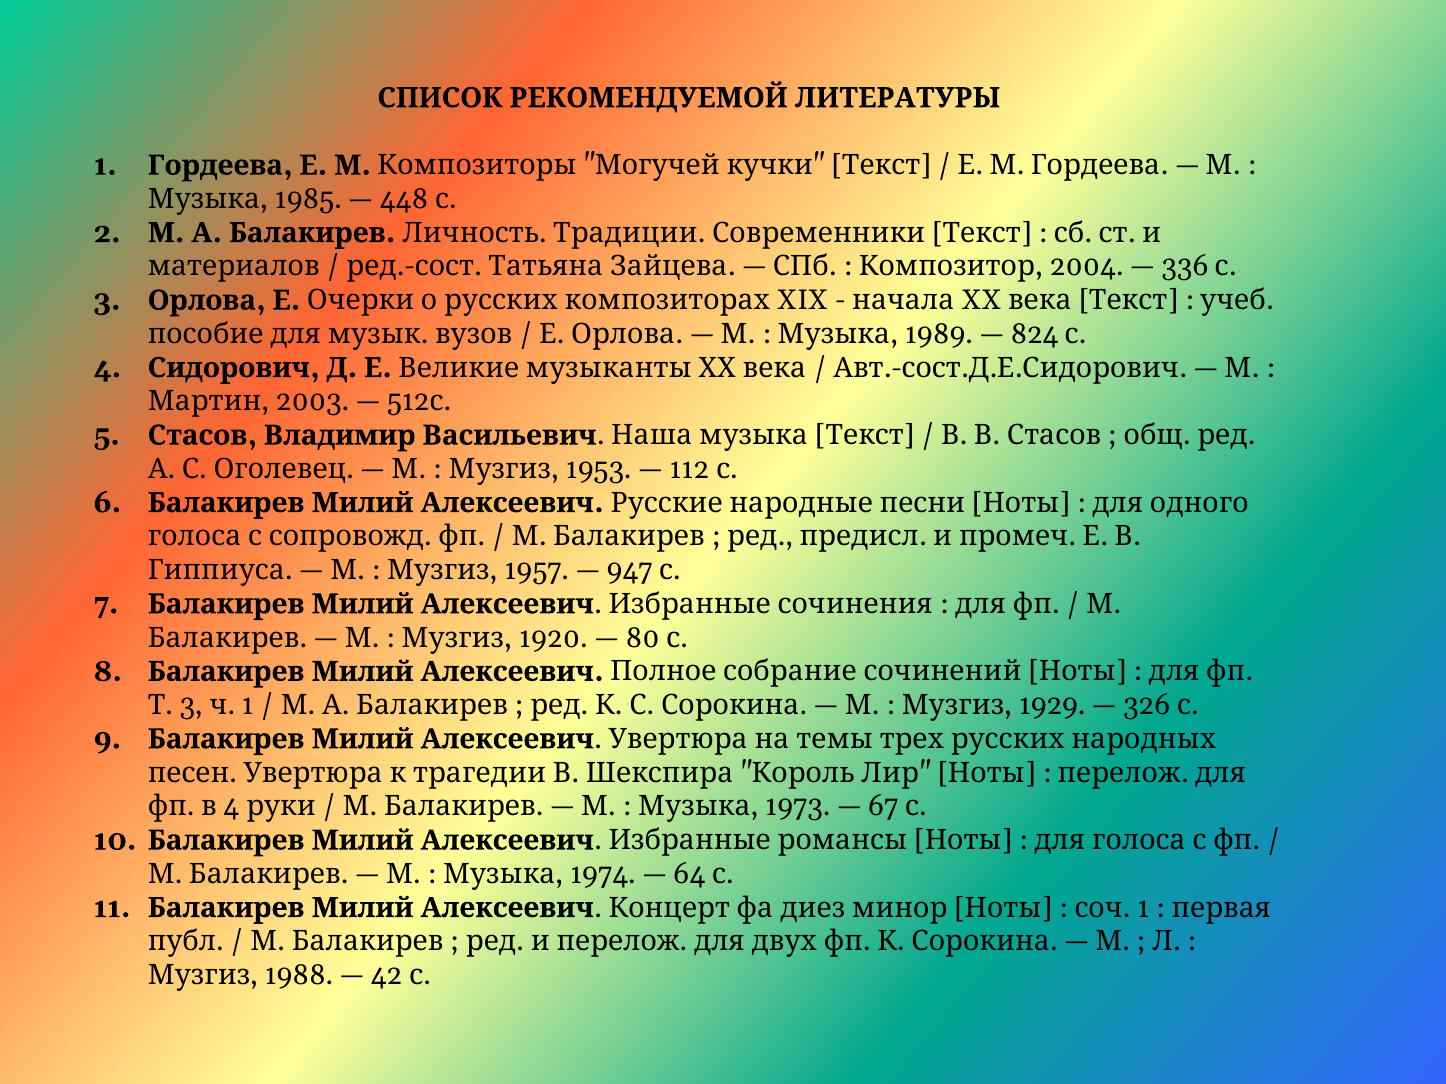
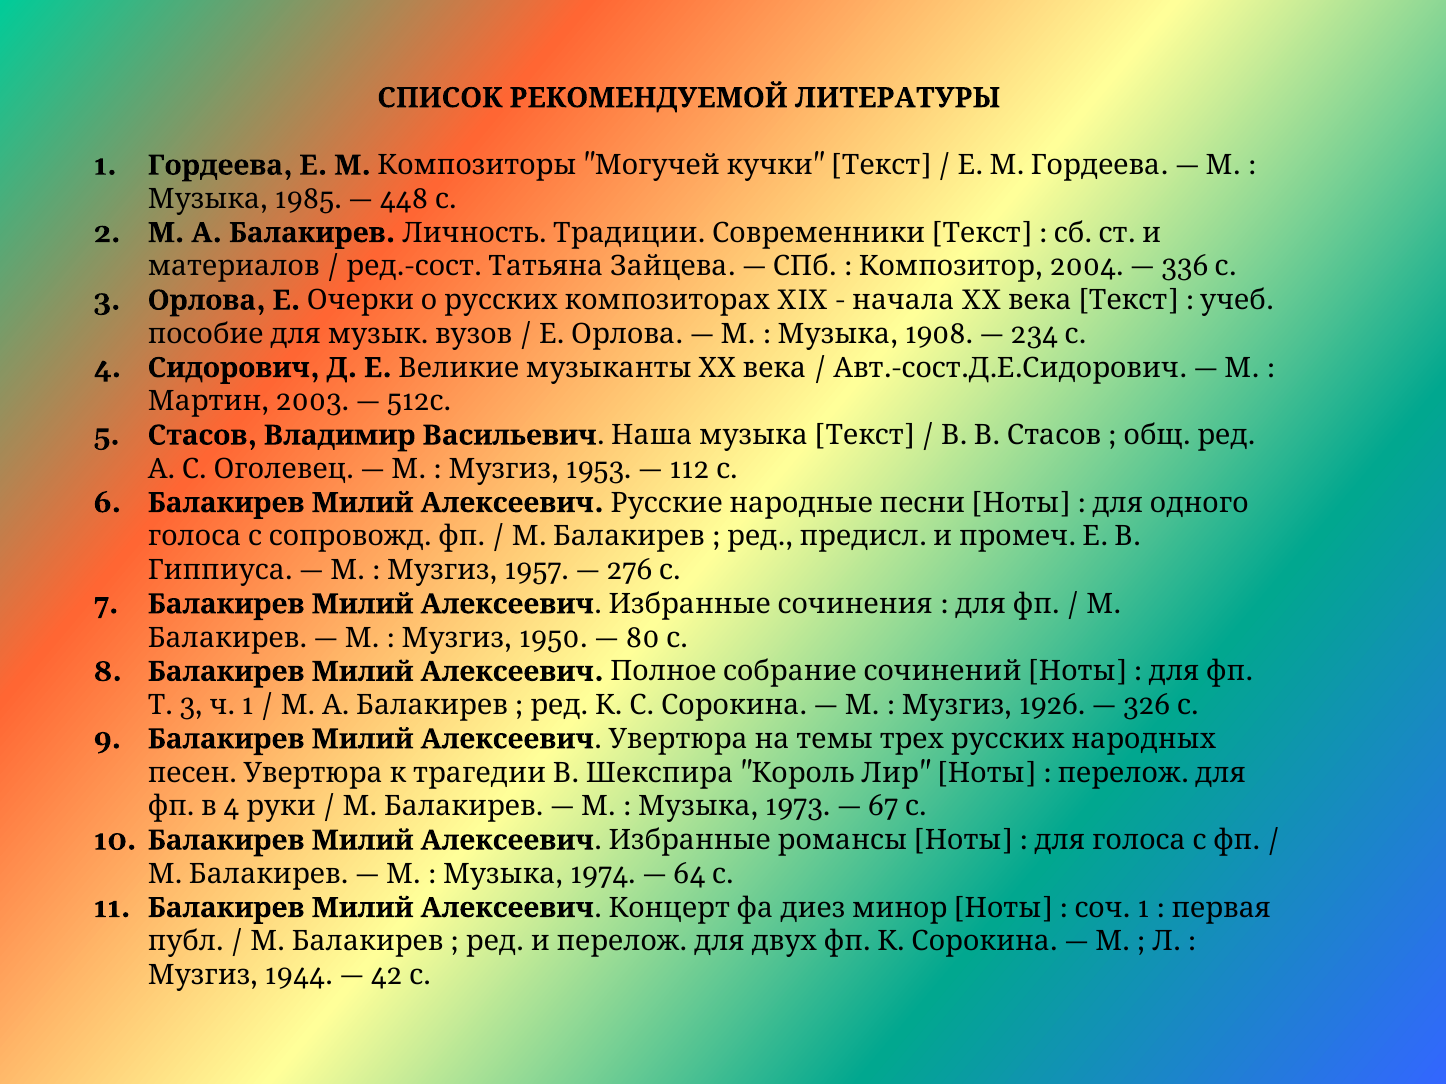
1989: 1989 -> 1908
824: 824 -> 234
947: 947 -> 276
1920: 1920 -> 1950
1929: 1929 -> 1926
1988: 1988 -> 1944
